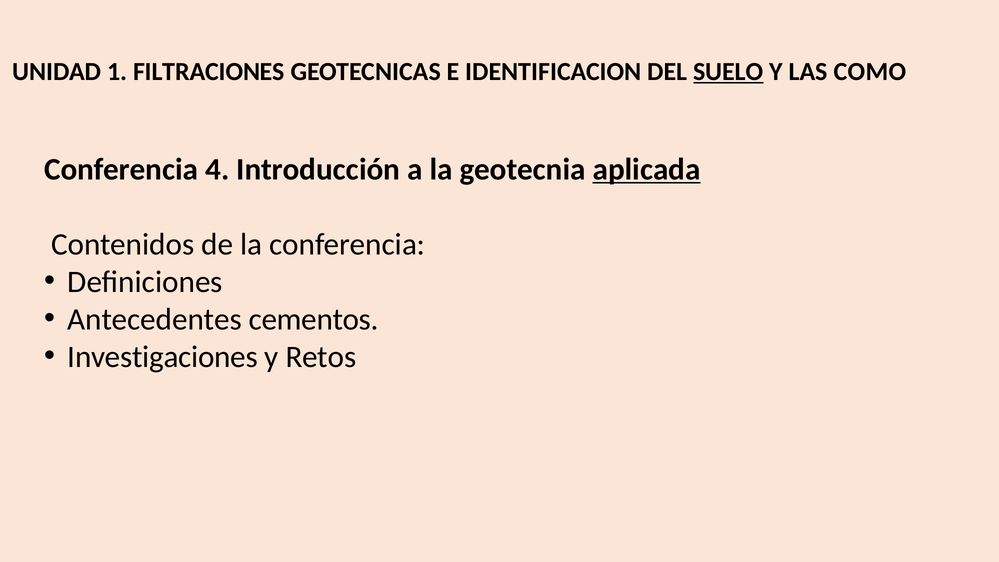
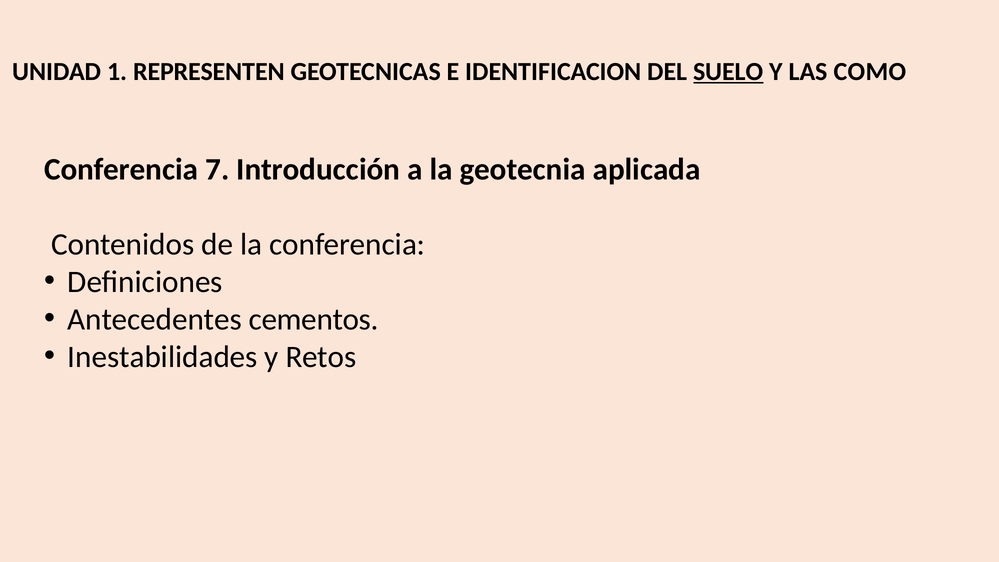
FILTRACIONES: FILTRACIONES -> REPRESENTEN
4: 4 -> 7
aplicada underline: present -> none
Investigaciones: Investigaciones -> Inestabilidades
